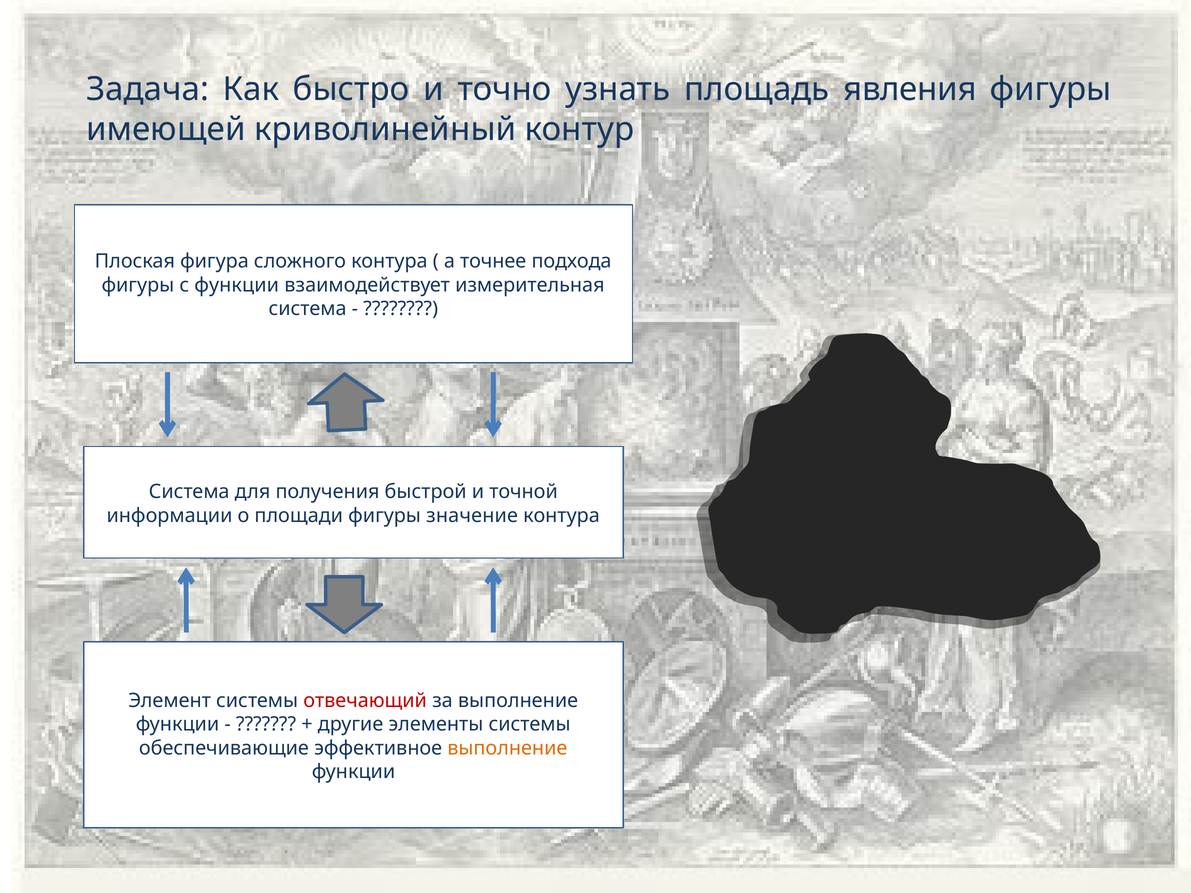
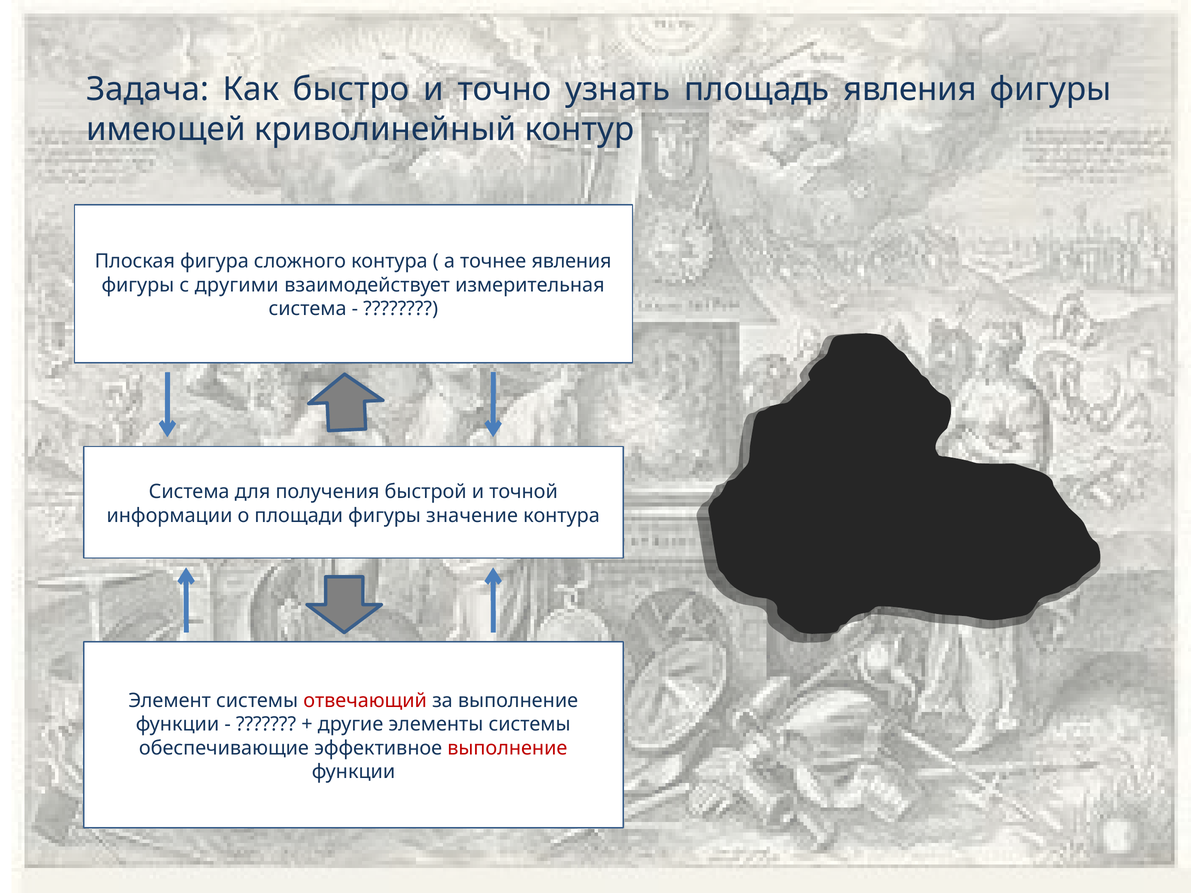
точнее подхода: подхода -> явления
с функции: функции -> другими
выполнение at (507, 748) colour: orange -> red
